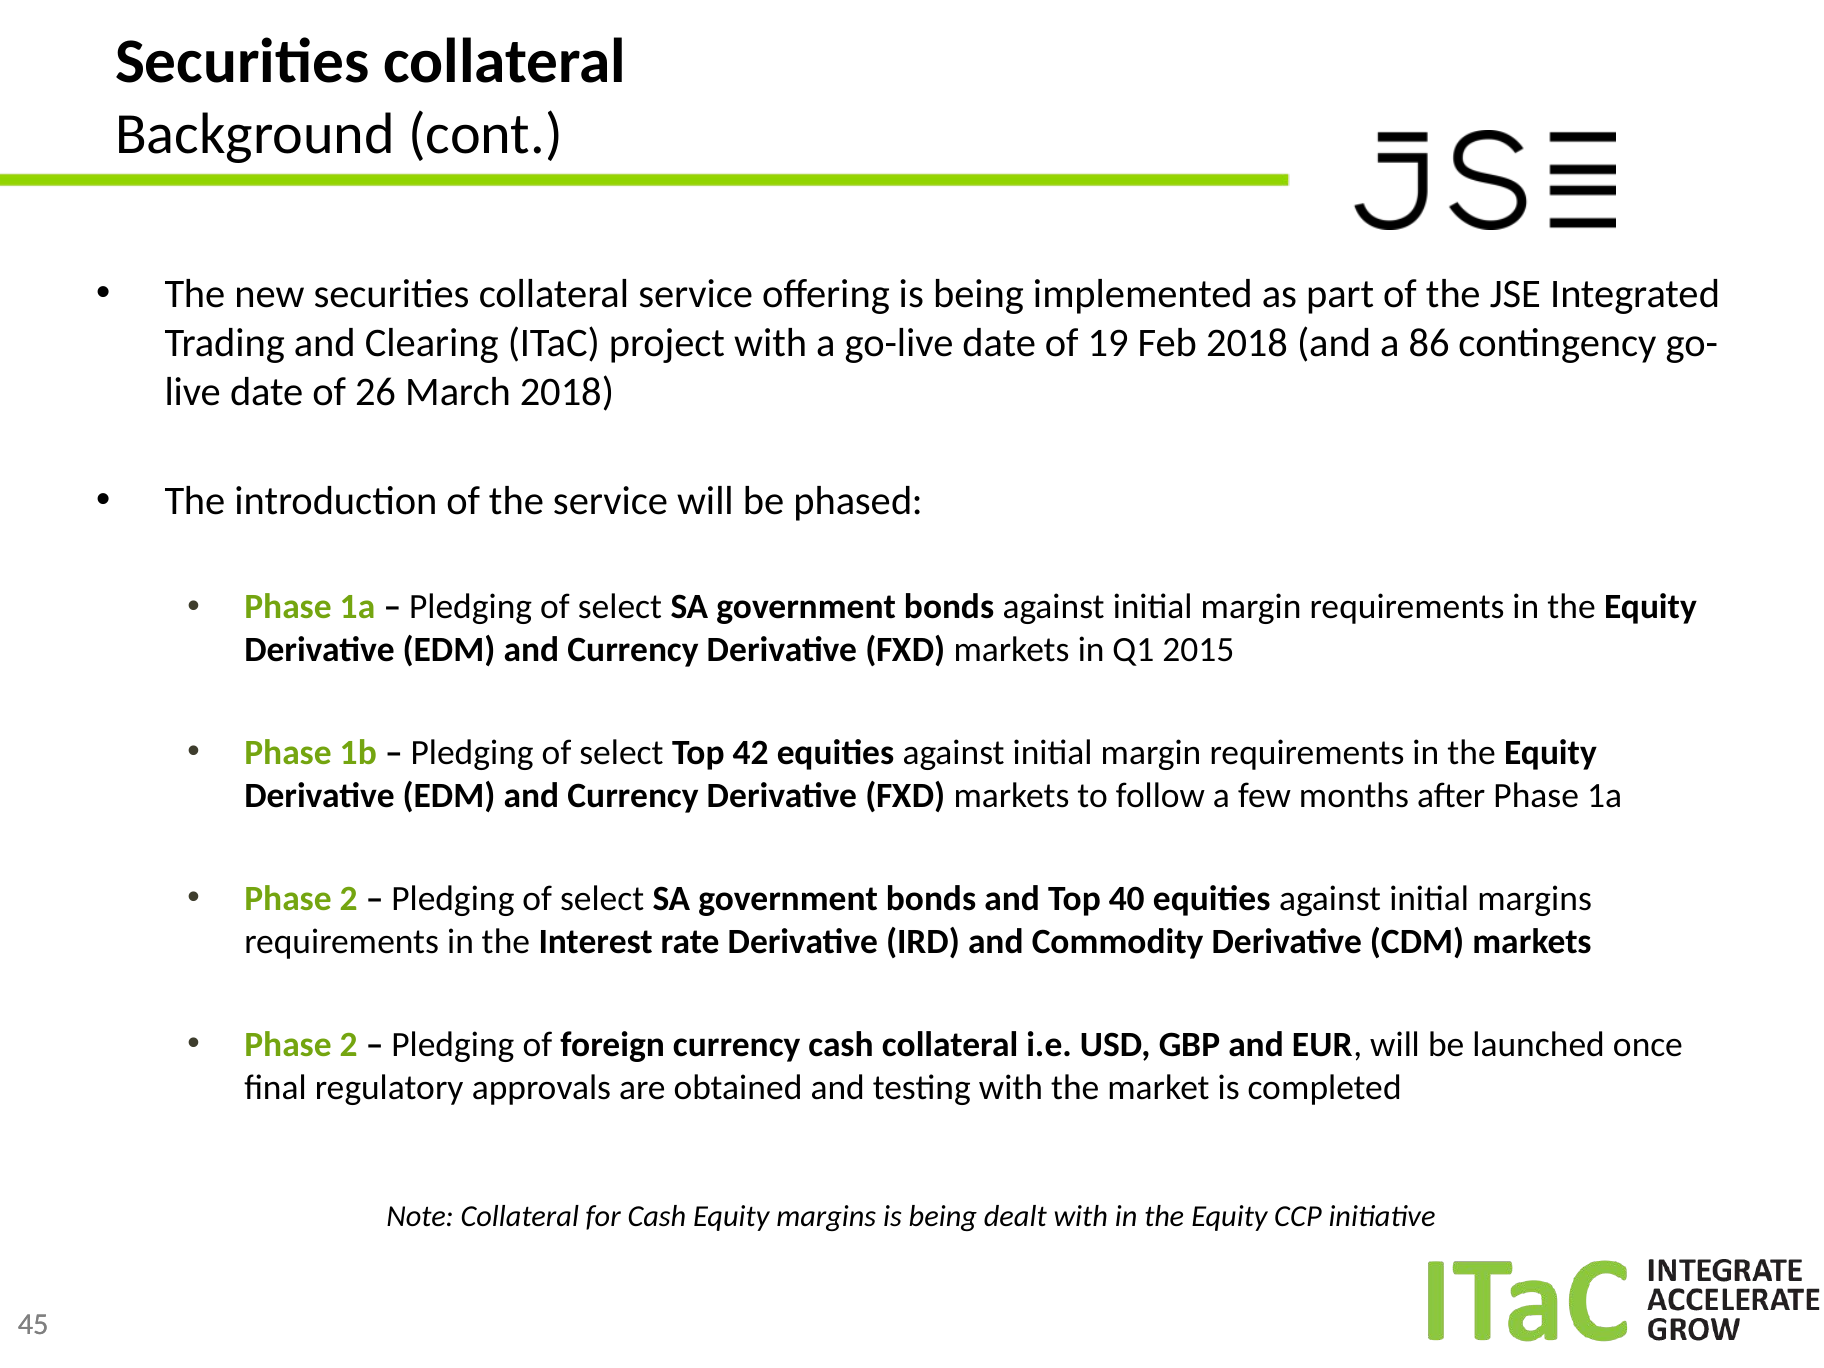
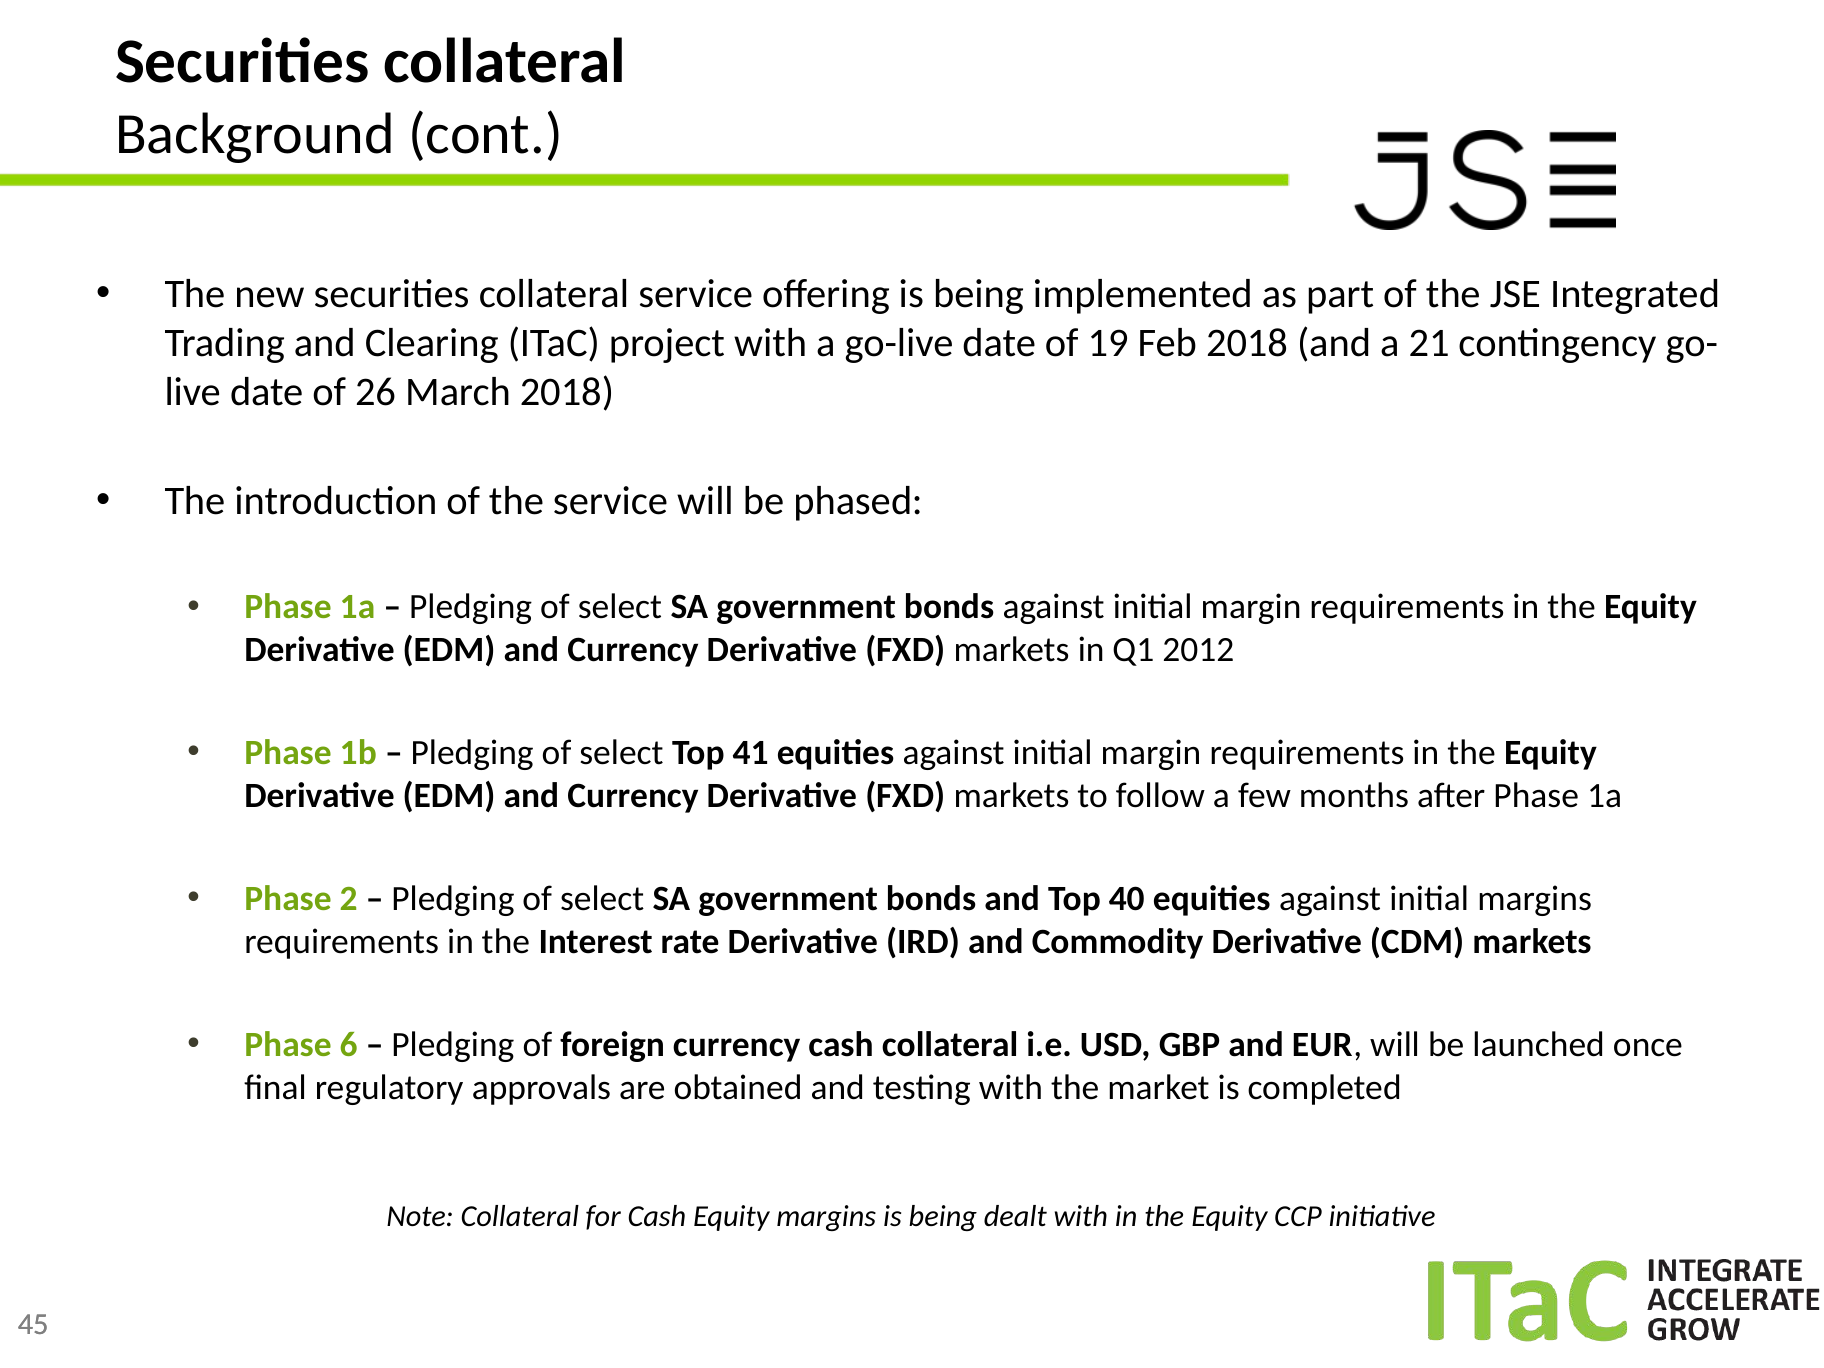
86: 86 -> 21
2015: 2015 -> 2012
42: 42 -> 41
2 at (349, 1045): 2 -> 6
